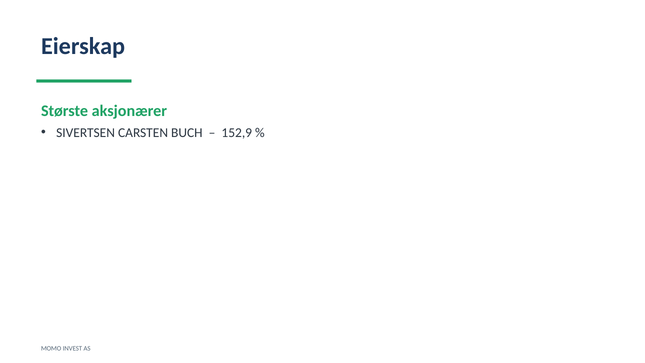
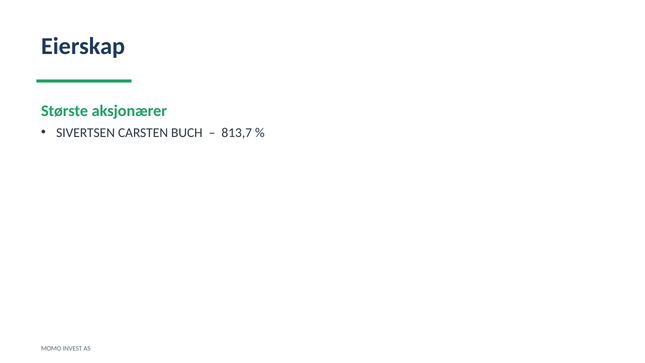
152,9: 152,9 -> 813,7
